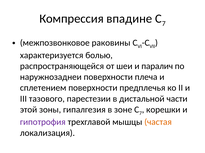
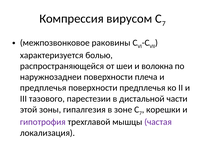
впадине: впадине -> вирусом
паралич: паралич -> волокна
сплетением at (43, 88): сплетением -> предплечья
частая colour: orange -> purple
